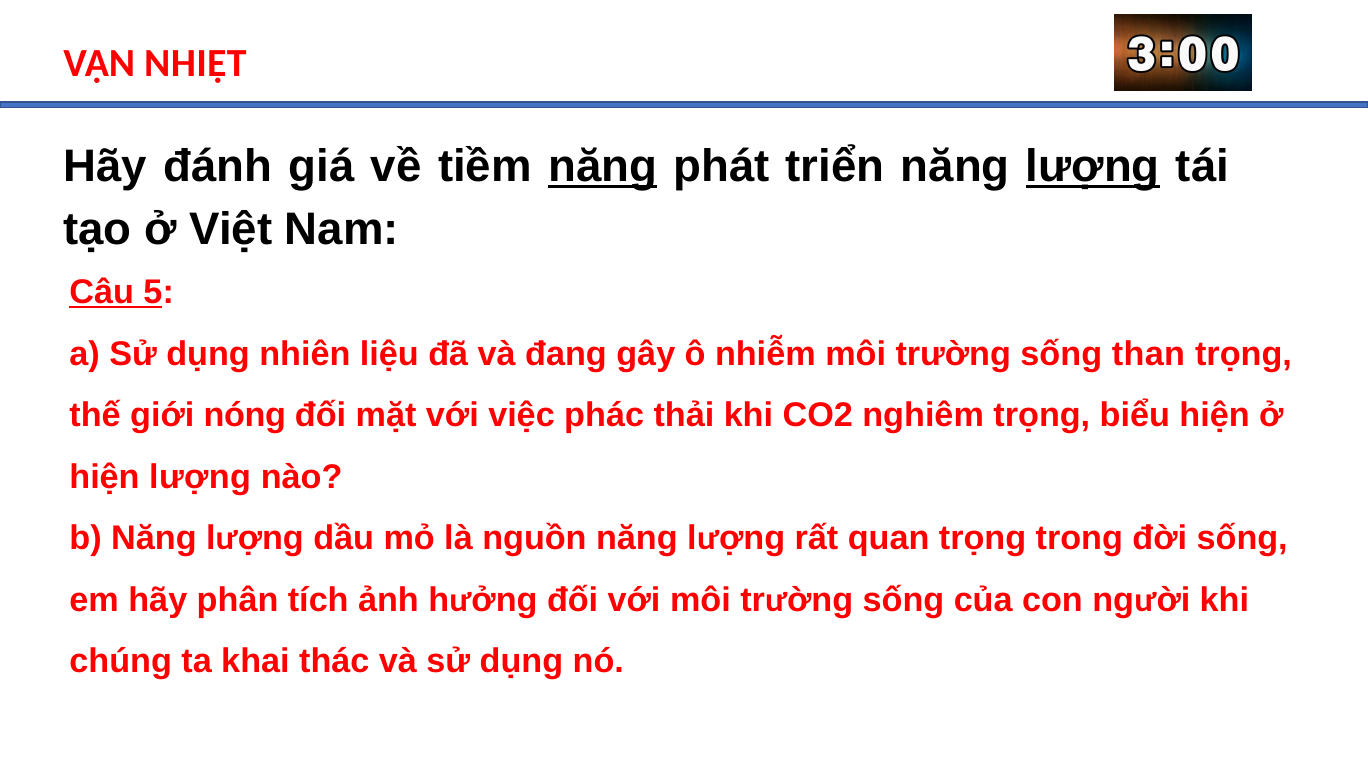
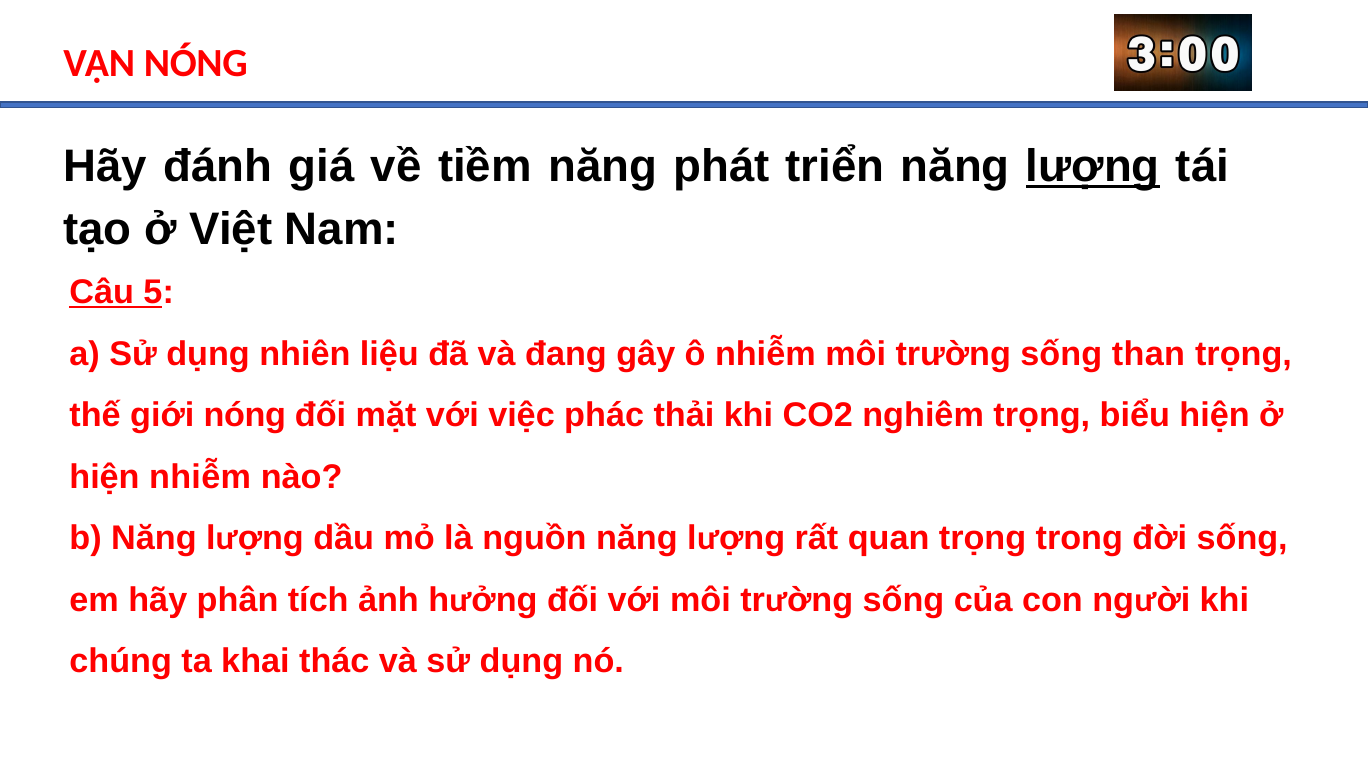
VẬN NHIỆT: NHIỆT -> NÓNG
năng at (603, 167) underline: present -> none
hiện lượng: lượng -> nhiễm
